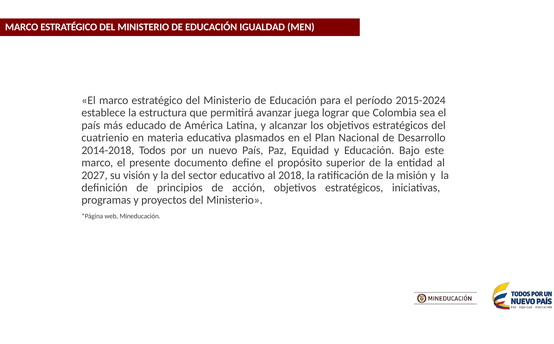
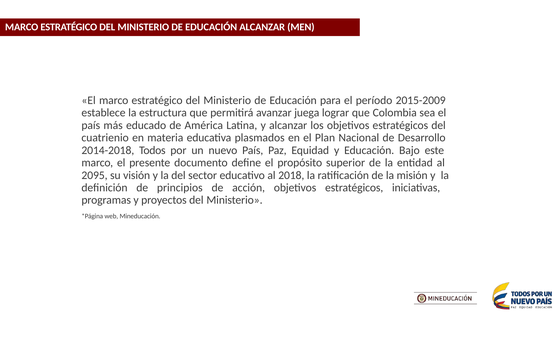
EDUCACIÓN IGUALDAD: IGUALDAD -> ALCANZAR
2015-2024: 2015-2024 -> 2015-2009
2027: 2027 -> 2095
